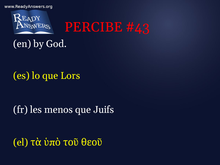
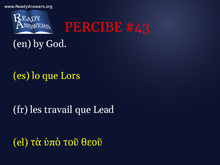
menos: menos -> travail
Juifs: Juifs -> Lead
